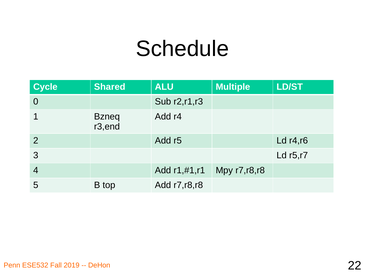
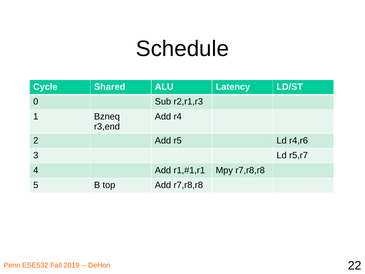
Multiple: Multiple -> Latency
